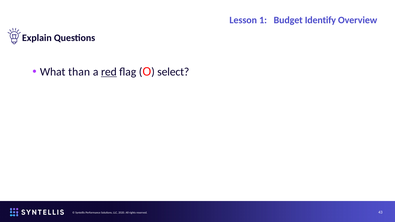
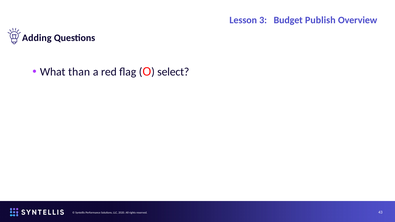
1: 1 -> 3
Identify: Identify -> Publish
Explain: Explain -> Adding
red underline: present -> none
